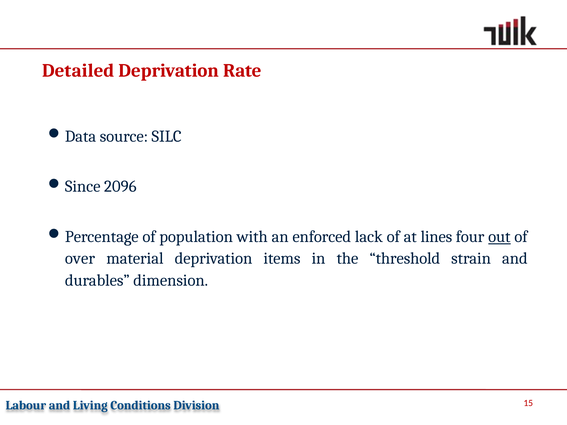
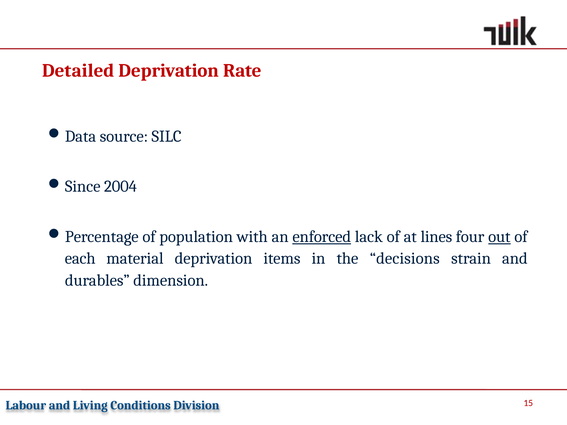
2096: 2096 -> 2004
enforced underline: none -> present
over: over -> each
threshold: threshold -> decisions
